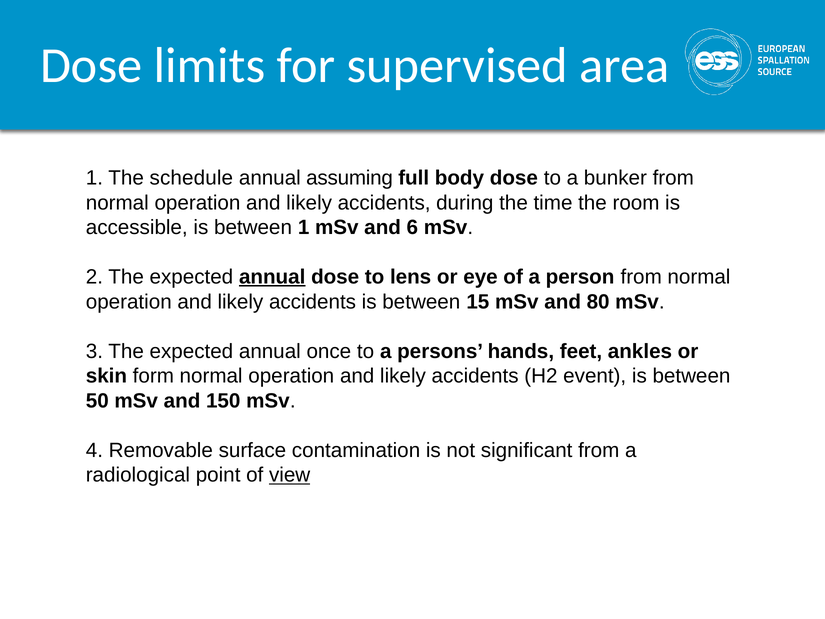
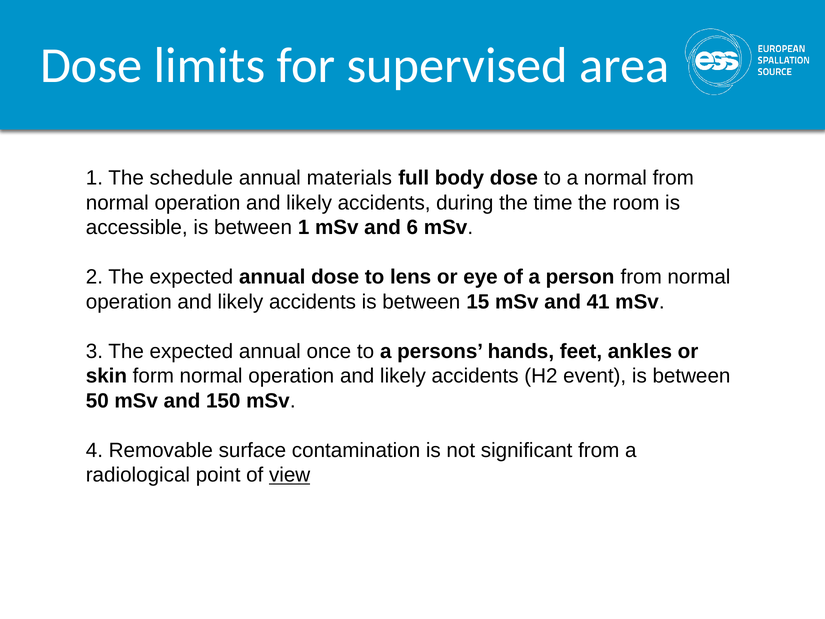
assuming: assuming -> materials
a bunker: bunker -> normal
annual at (272, 277) underline: present -> none
80: 80 -> 41
